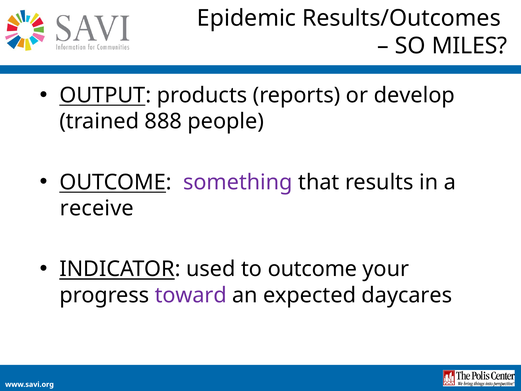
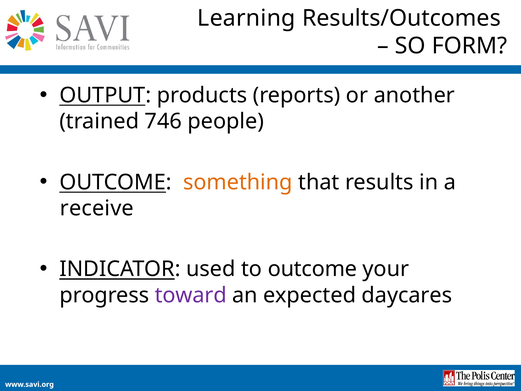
Epidemic: Epidemic -> Learning
MILES: MILES -> FORM
develop: develop -> another
888: 888 -> 746
something colour: purple -> orange
